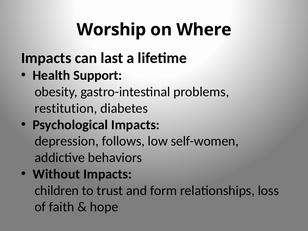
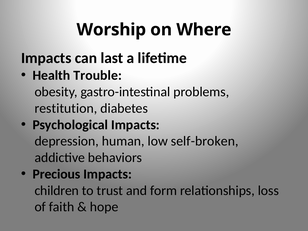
Support: Support -> Trouble
follows: follows -> human
self-women: self-women -> self-broken
Without: Without -> Precious
